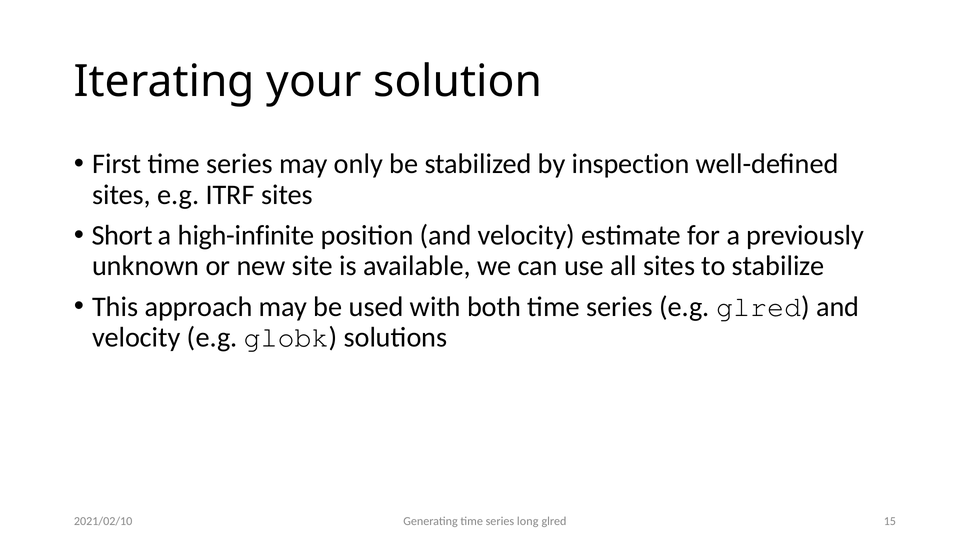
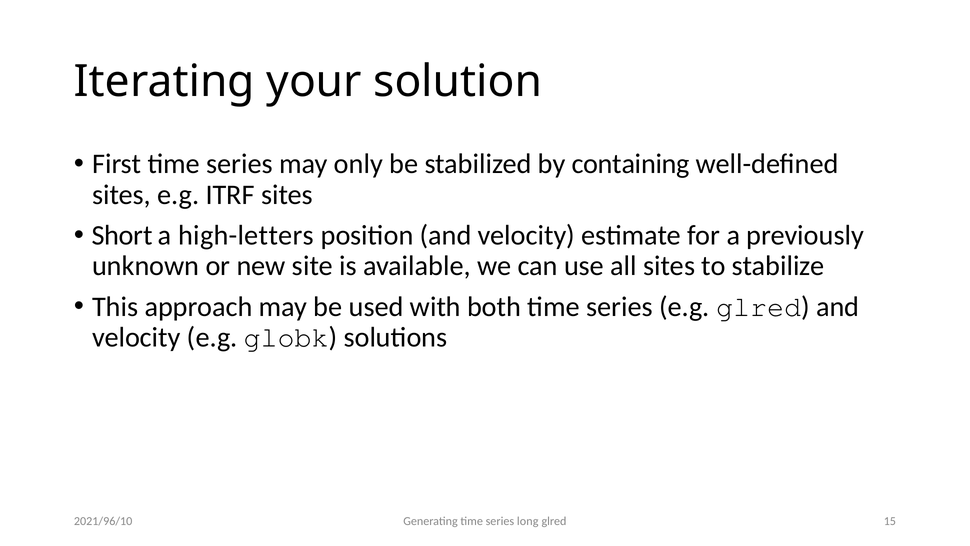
inspection: inspection -> containing
high-infinite: high-infinite -> high-letters
2021/02/10: 2021/02/10 -> 2021/96/10
